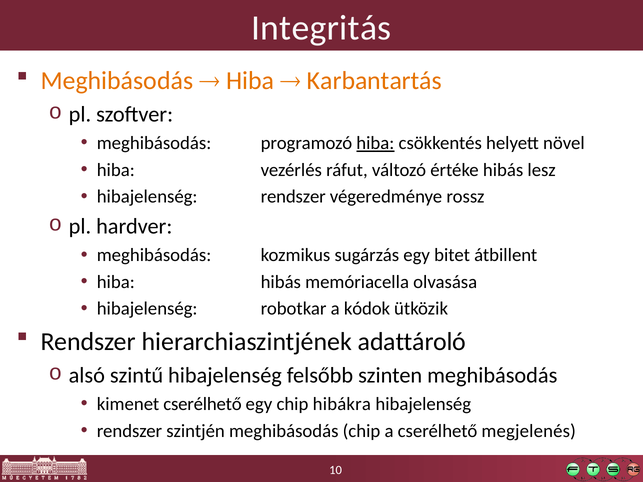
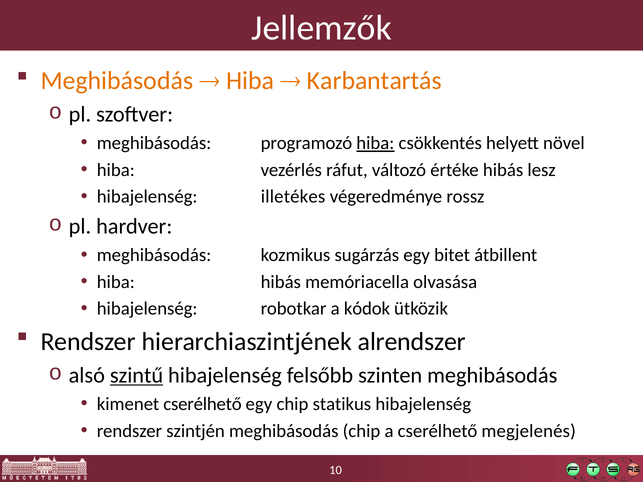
Integritás: Integritás -> Jellemzők
hibajelenség rendszer: rendszer -> illetékes
adattároló: adattároló -> alrendszer
szintű underline: none -> present
hibákra: hibákra -> statikus
